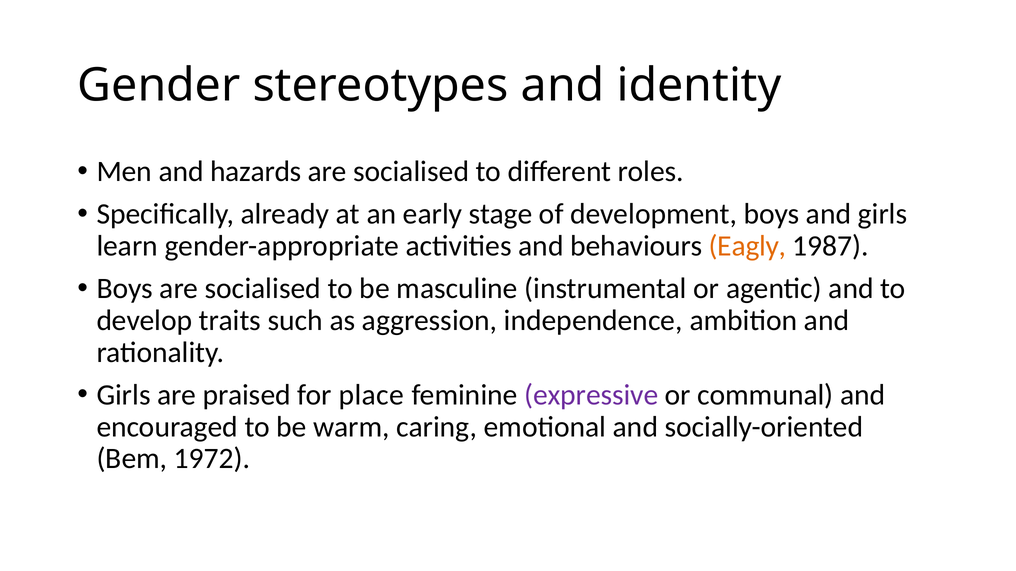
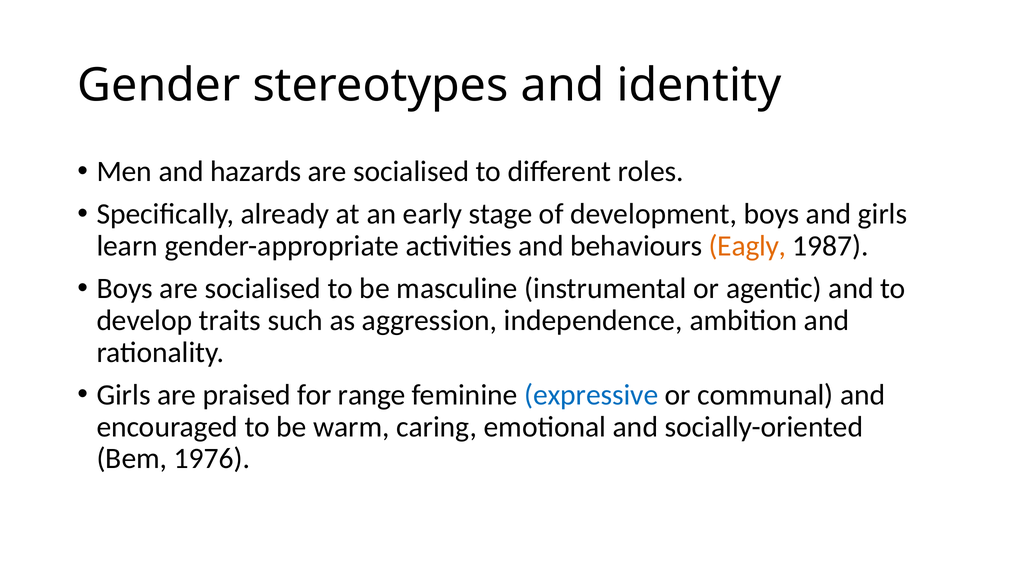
place: place -> range
expressive colour: purple -> blue
1972: 1972 -> 1976
